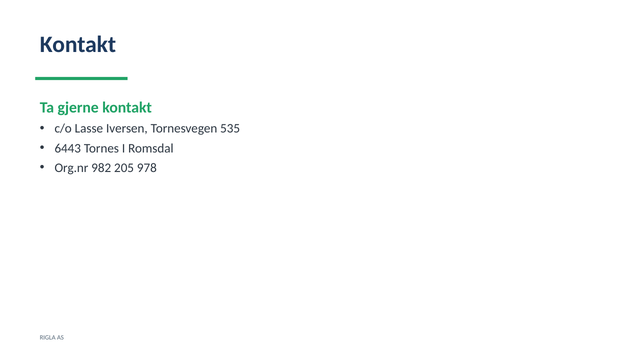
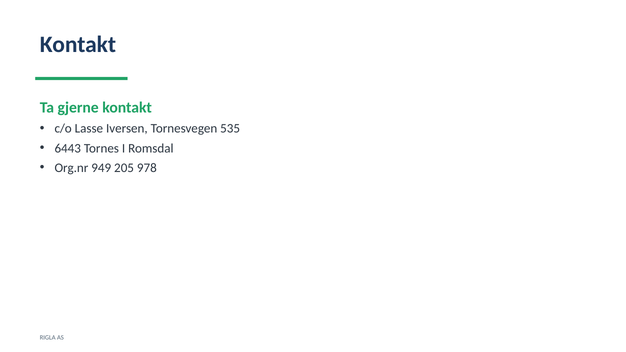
982: 982 -> 949
